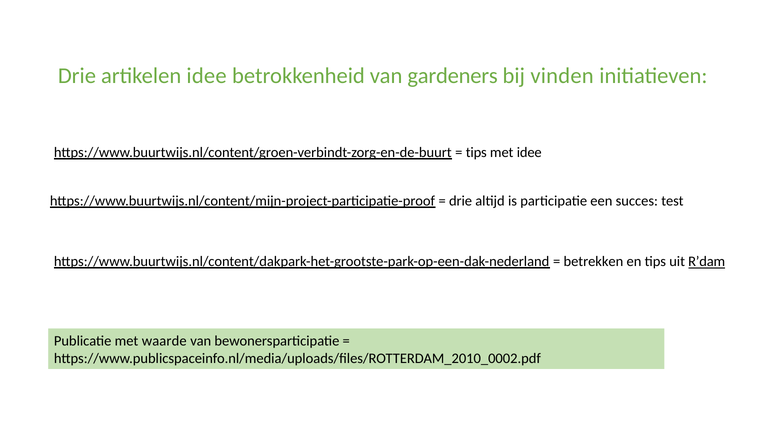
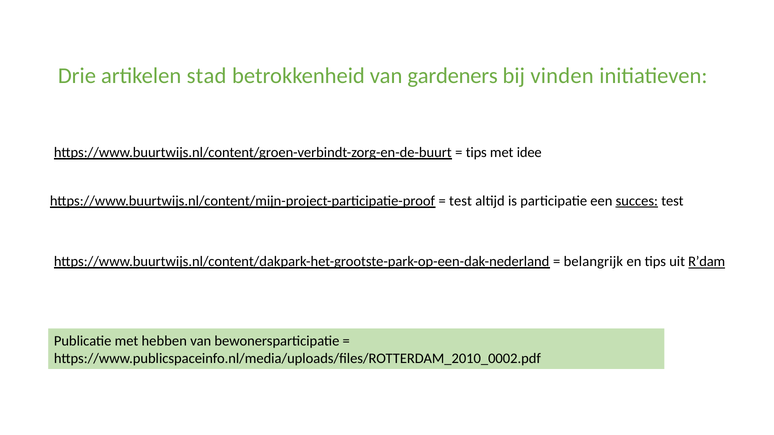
artikelen idee: idee -> stad
drie at (461, 201): drie -> test
succes underline: none -> present
betrekken: betrekken -> belangrijk
waarde: waarde -> hebben
